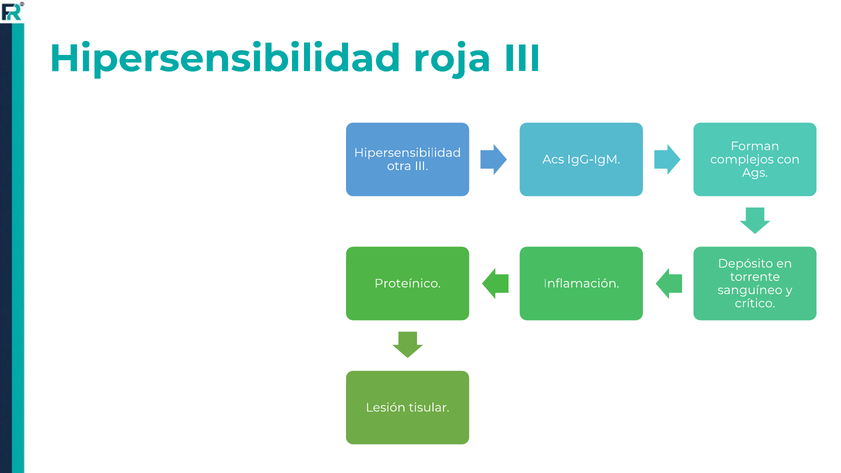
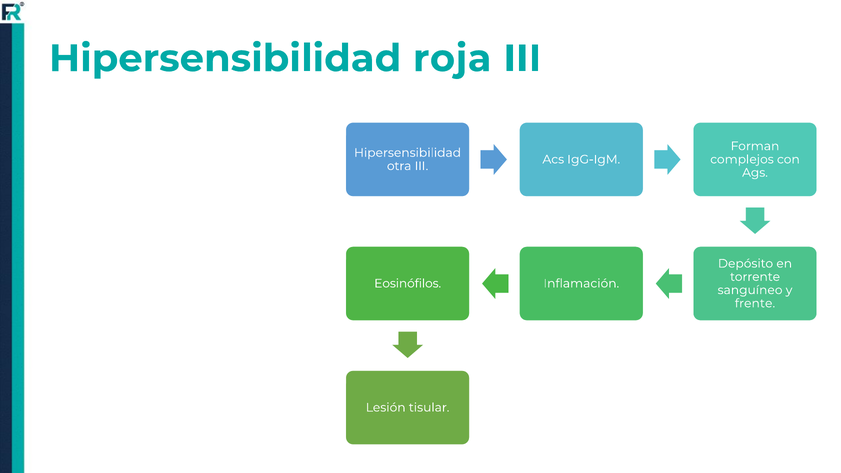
Proteínico: Proteínico -> Eosinófilos
crítico: crítico -> frente
